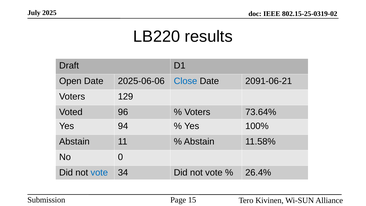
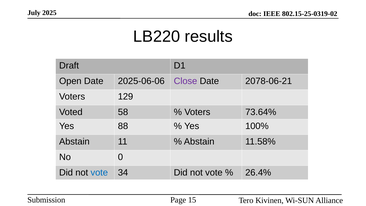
Close colour: blue -> purple
2091-06-21: 2091-06-21 -> 2078-06-21
96: 96 -> 58
94: 94 -> 88
